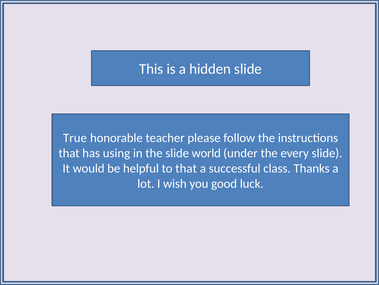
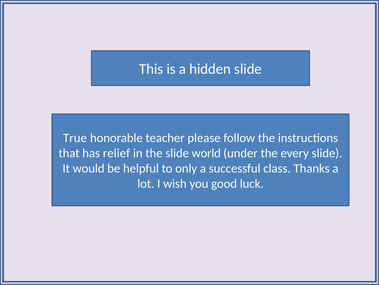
using: using -> relief
to that: that -> only
